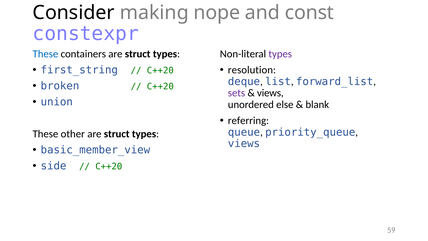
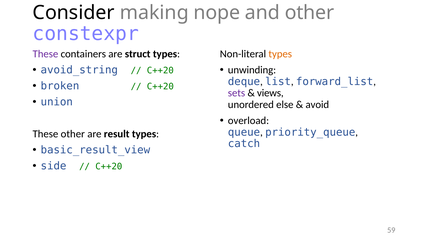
and const: const -> other
These at (45, 54) colour: blue -> purple
types at (280, 54) colour: purple -> orange
first_string: first_string -> avoid_string
resolution: resolution -> unwinding
blank: blank -> avoid
referring: referring -> overload
struct at (117, 134): struct -> result
views at (244, 144): views -> catch
basic_member_view: basic_member_view -> basic_result_view
